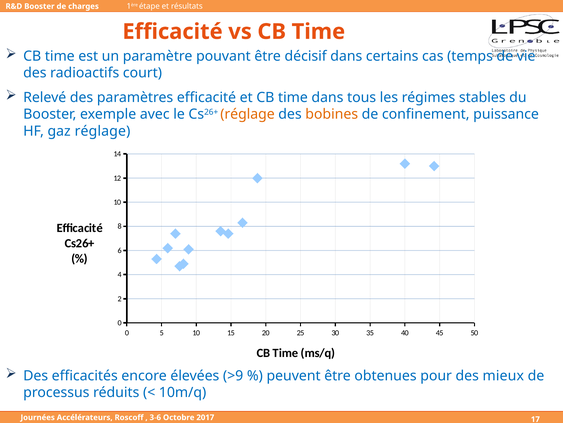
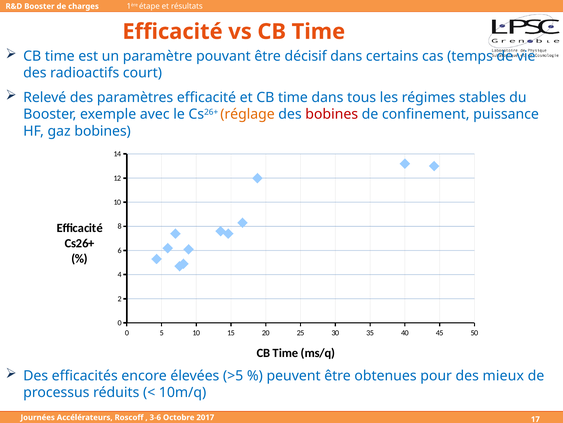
bobines at (332, 114) colour: orange -> red
gaz réglage: réglage -> bobines
>9: >9 -> >5
